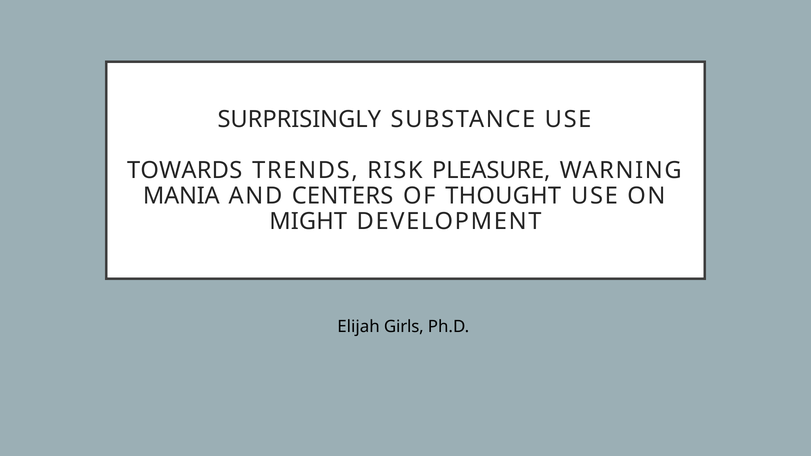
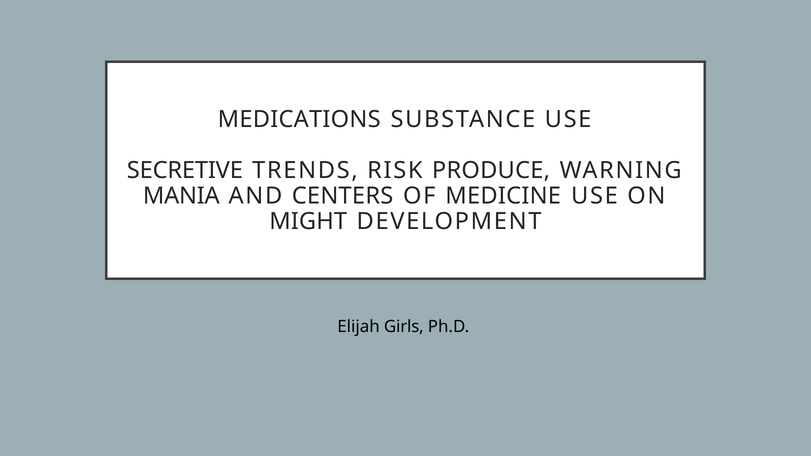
SURPRISINGLY: SURPRISINGLY -> MEDICATIONS
TOWARDS: TOWARDS -> SECRETIVE
PLEASURE: PLEASURE -> PRODUCE
THOUGHT: THOUGHT -> MEDICINE
